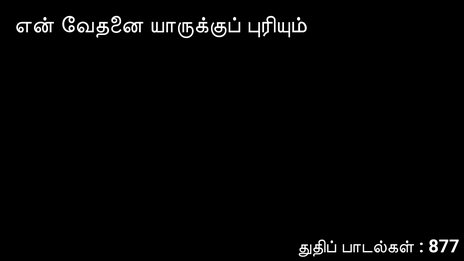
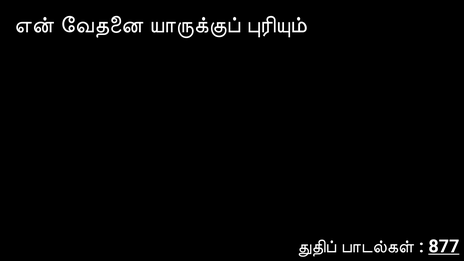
877 underline: none -> present
